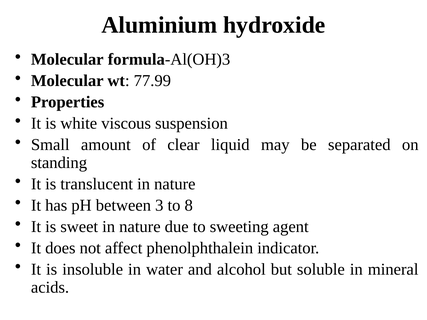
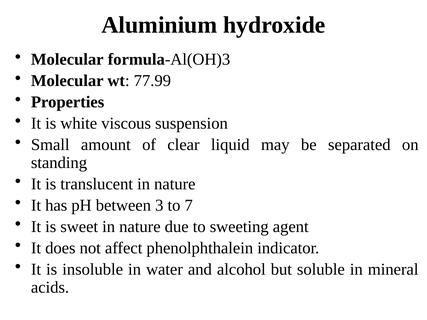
8: 8 -> 7
